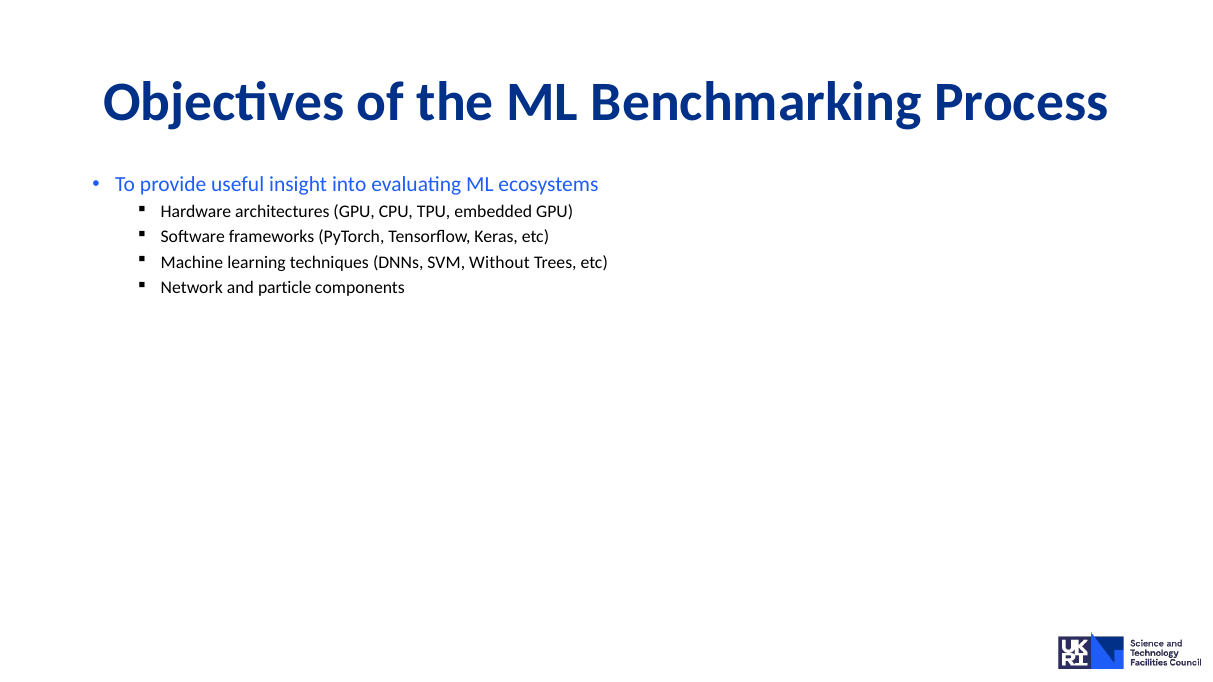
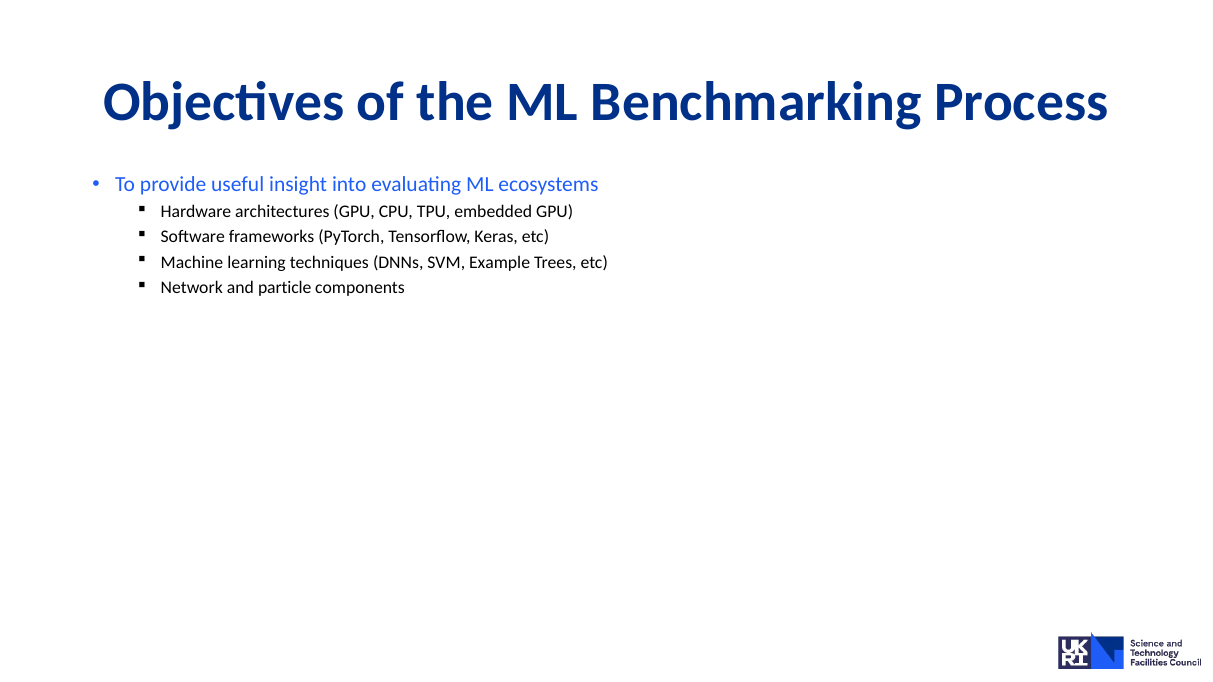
SVM Without: Without -> Example
